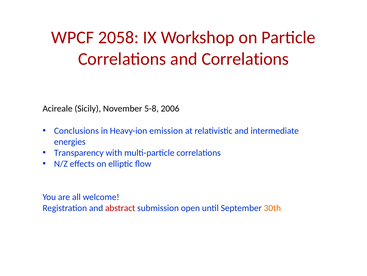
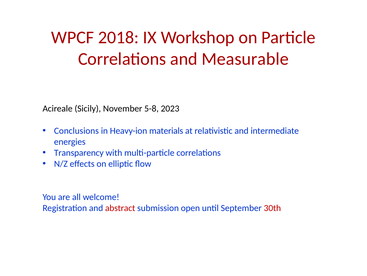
2058: 2058 -> 2018
and Correlations: Correlations -> Measurable
2006: 2006 -> 2023
emission: emission -> materials
30th colour: orange -> red
